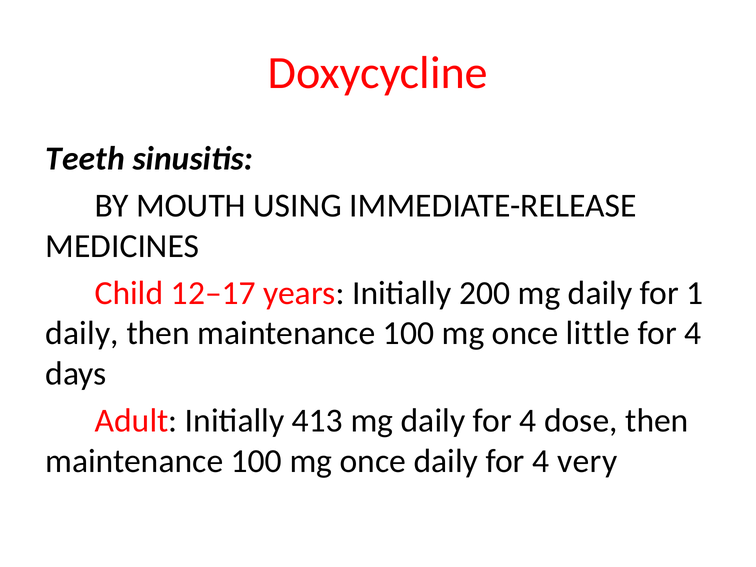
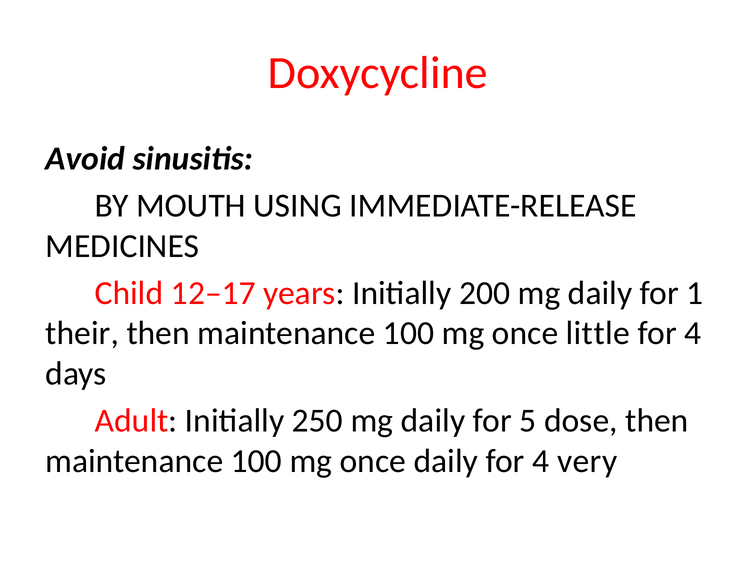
Teeth: Teeth -> Avoid
daily at (82, 333): daily -> their
413: 413 -> 250
mg daily for 4: 4 -> 5
